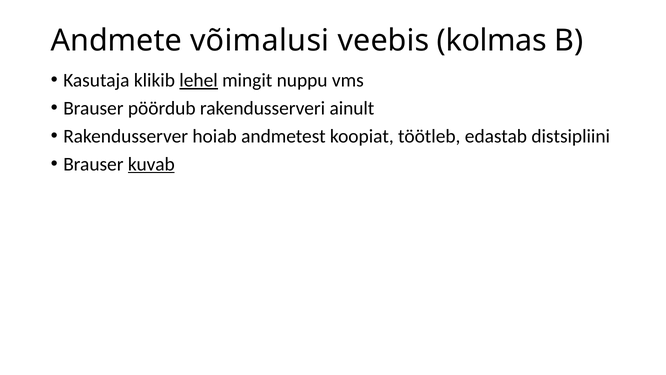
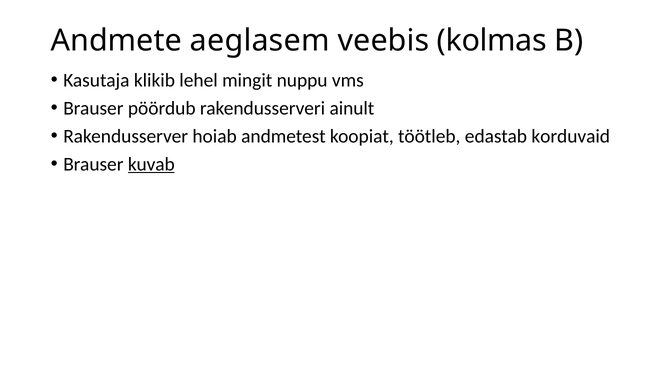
võimalusi: võimalusi -> aeglasem
lehel underline: present -> none
distsipliini: distsipliini -> korduvaid
